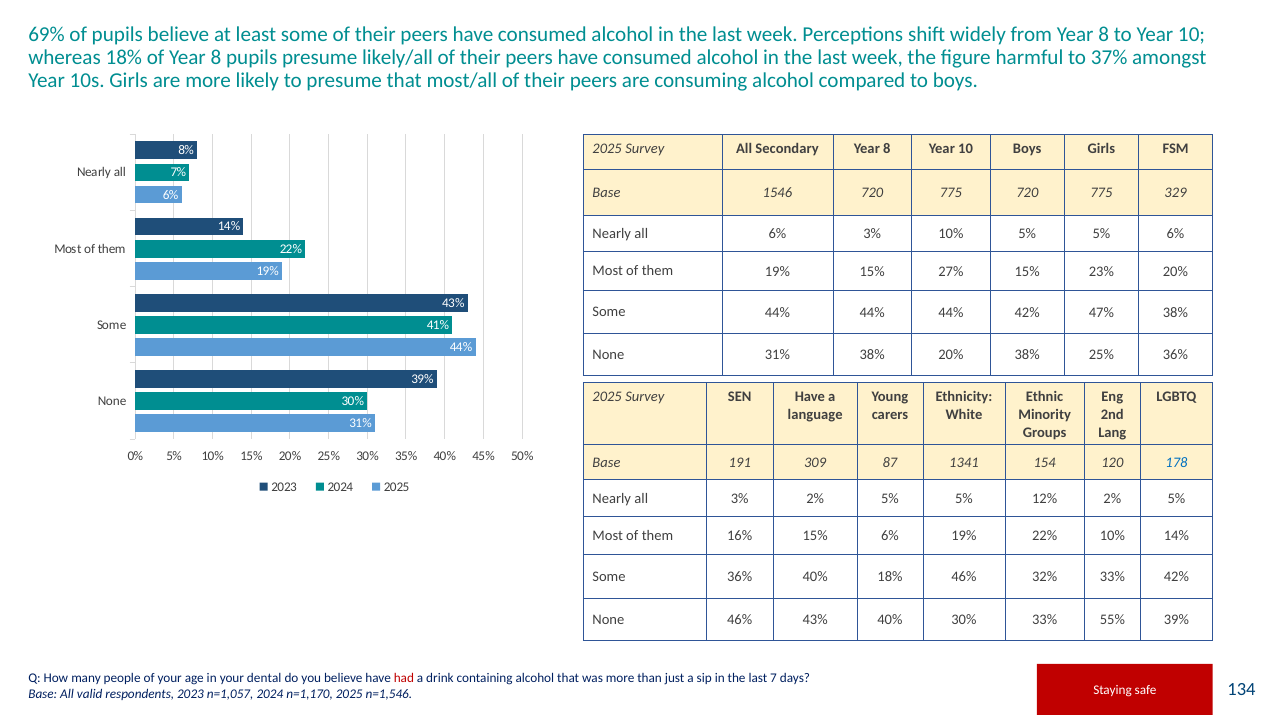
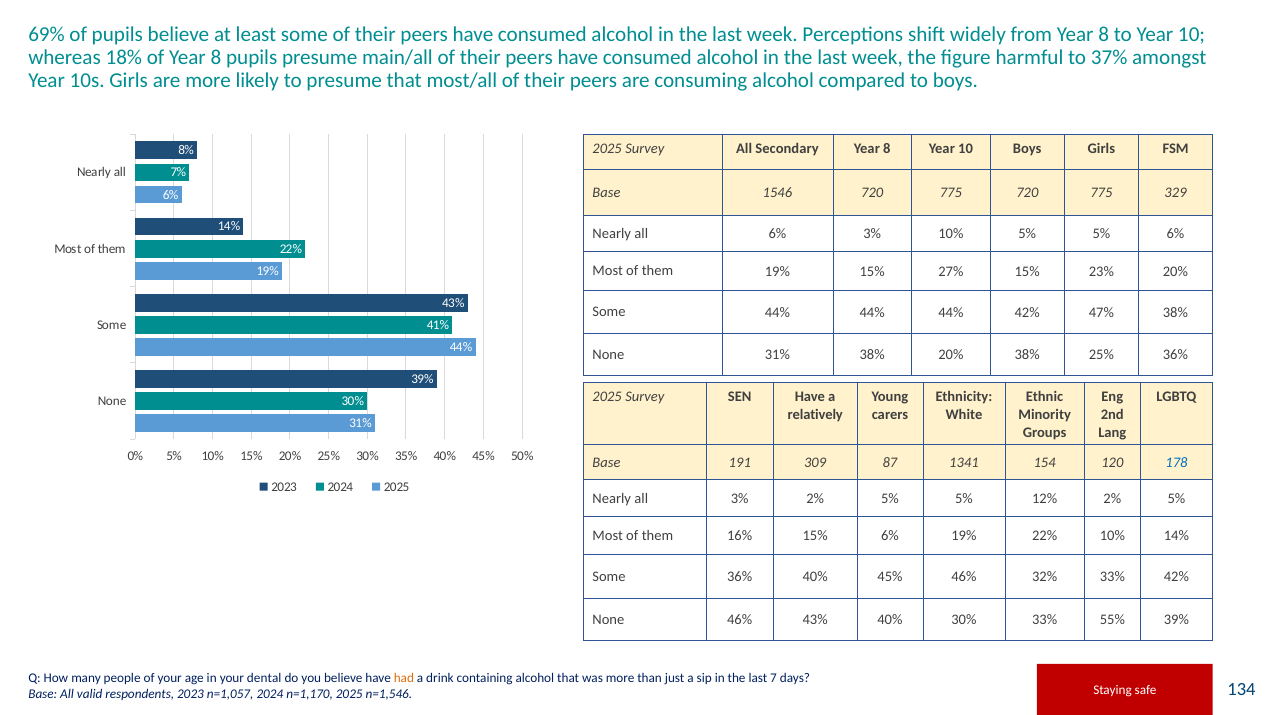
likely/all: likely/all -> main/all
language: language -> relatively
36% 40% 18%: 18% -> 45%
had colour: red -> orange
